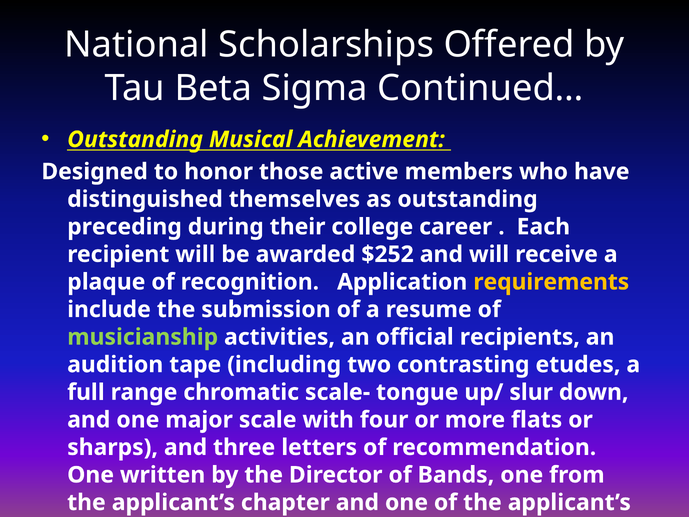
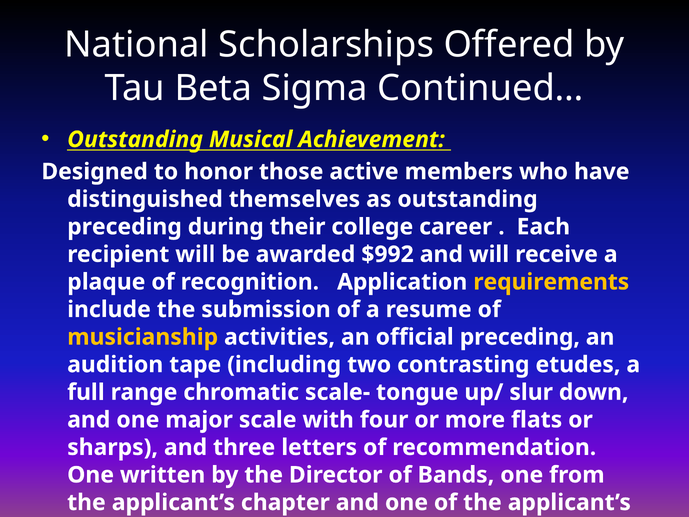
$252: $252 -> $992
musicianship colour: light green -> yellow
official recipients: recipients -> preceding
